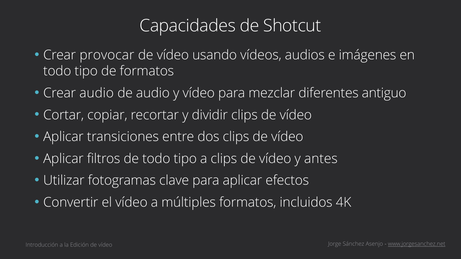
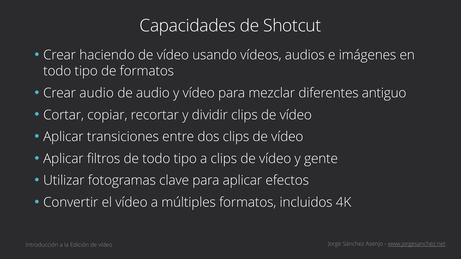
provocar: provocar -> haciendo
antes: antes -> gente
